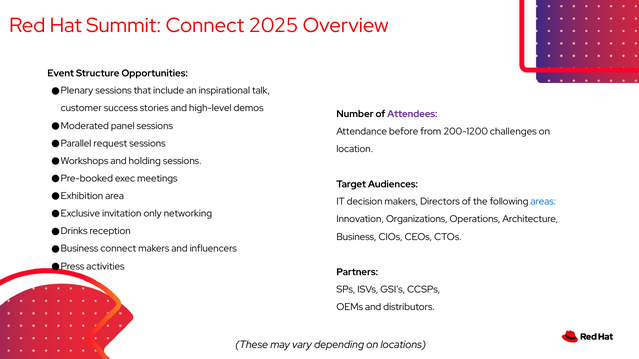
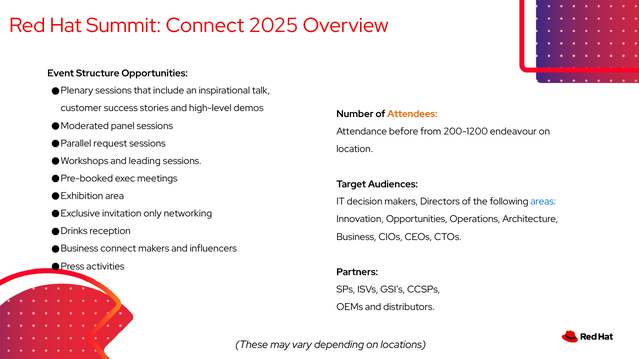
Attendees colour: purple -> orange
challenges: challenges -> endeavour
holding: holding -> leading
Innovation Organizations: Organizations -> Opportunities
